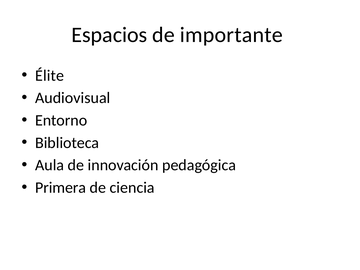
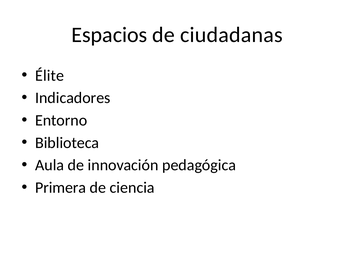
importante: importante -> ciudadanas
Audiovisual: Audiovisual -> Indicadores
